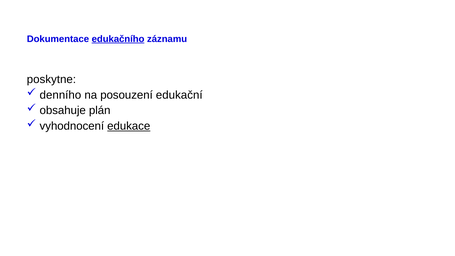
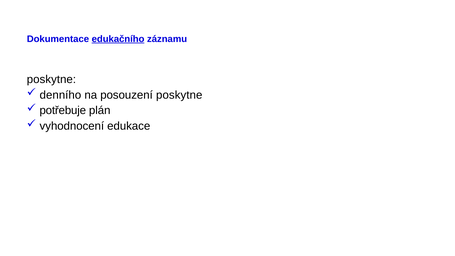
posouzení edukační: edukační -> poskytne
obsahuje: obsahuje -> potřebuje
edukace underline: present -> none
